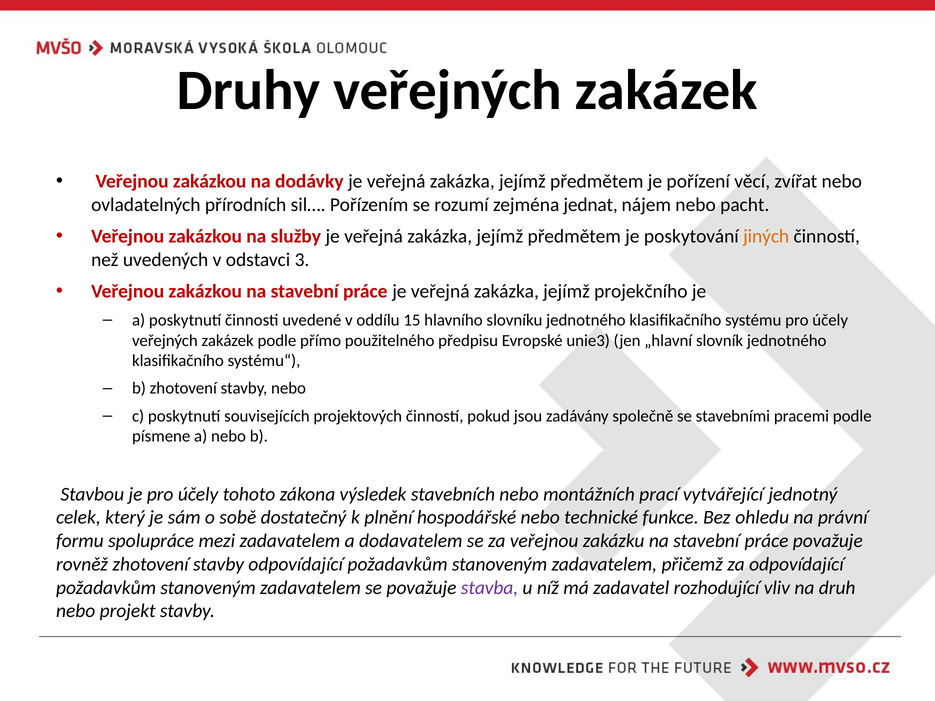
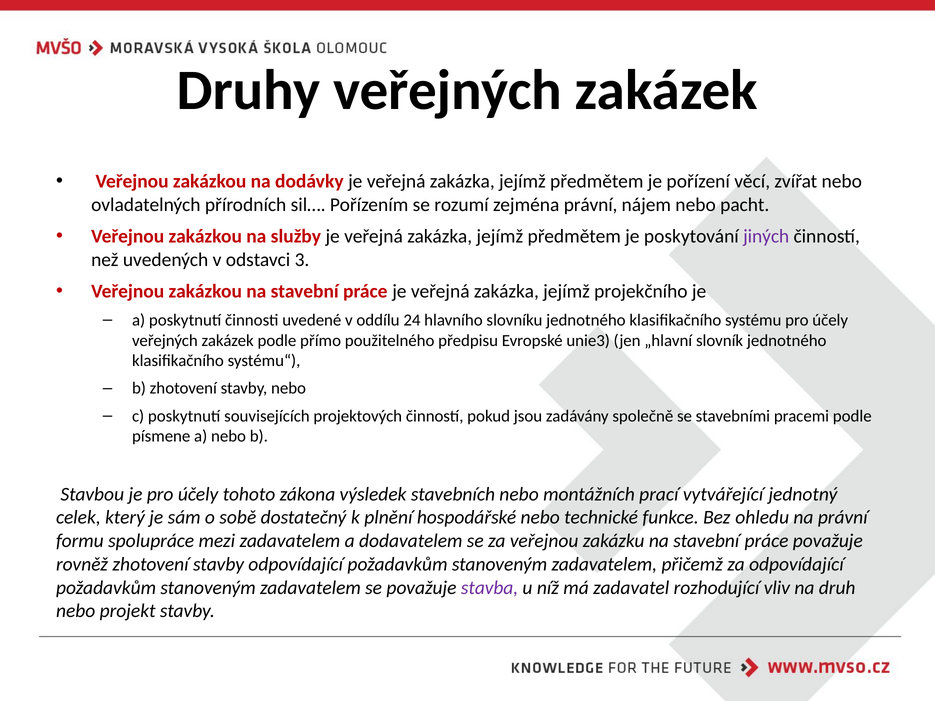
zejména jednat: jednat -> právní
jiných colour: orange -> purple
15: 15 -> 24
